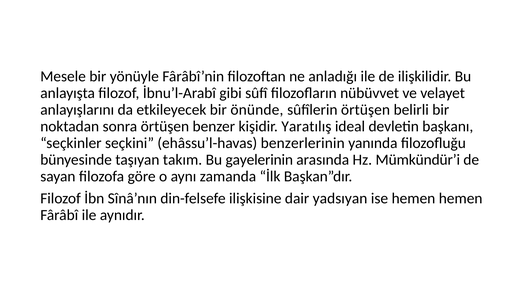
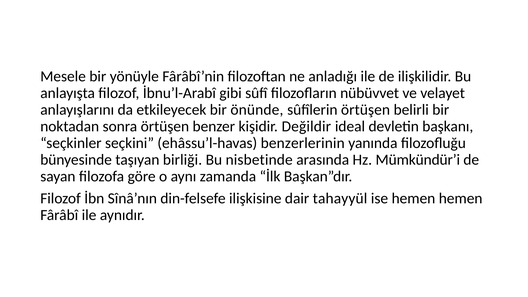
Yaratılış: Yaratılış -> Değildir
takım: takım -> birliği
gayelerinin: gayelerinin -> nisbetinde
yadsıyan: yadsıyan -> tahayyül
